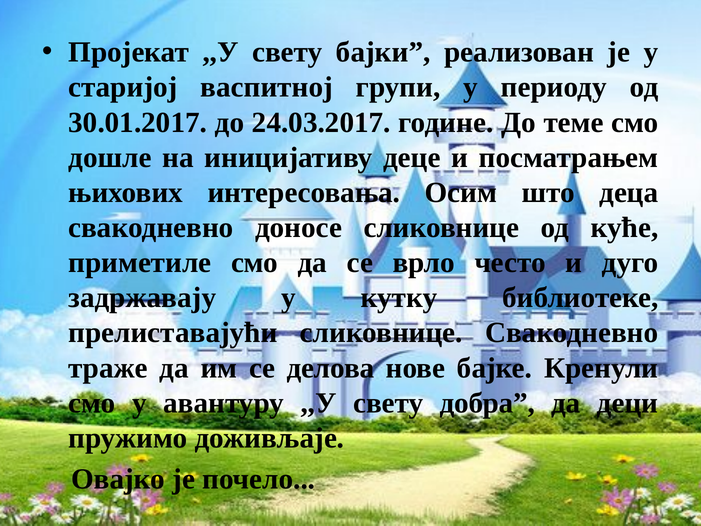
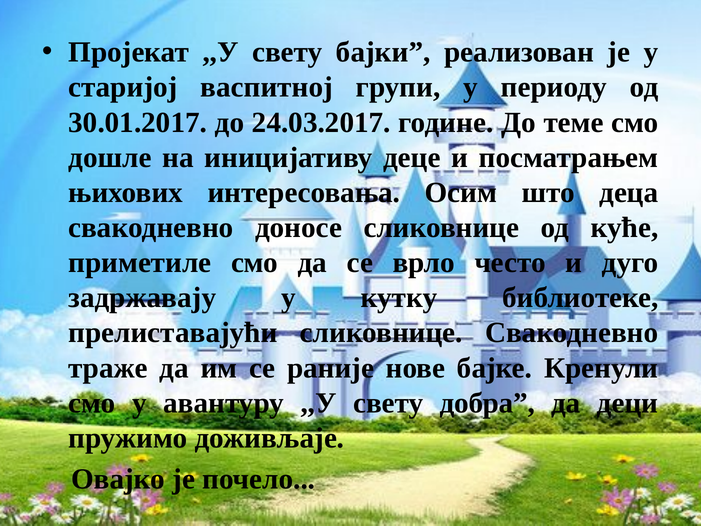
делова: делова -> раније
